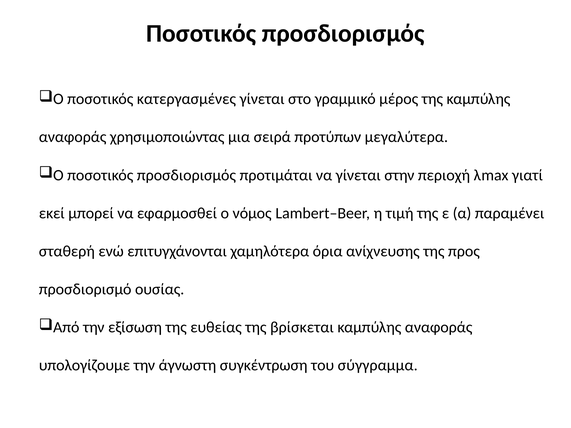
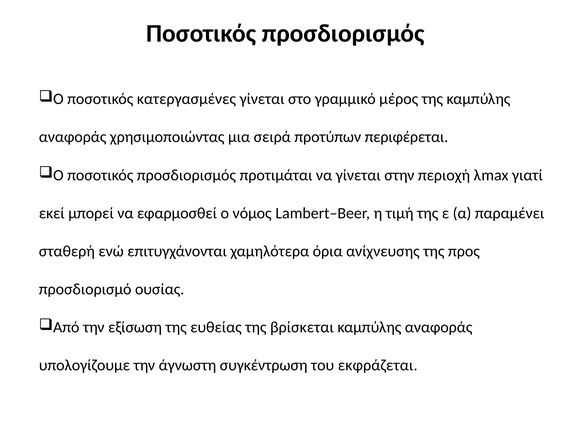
μεγαλύτερα: μεγαλύτερα -> περιφέρεται
σύγγραμμα: σύγγραμμα -> εκφράζεται
